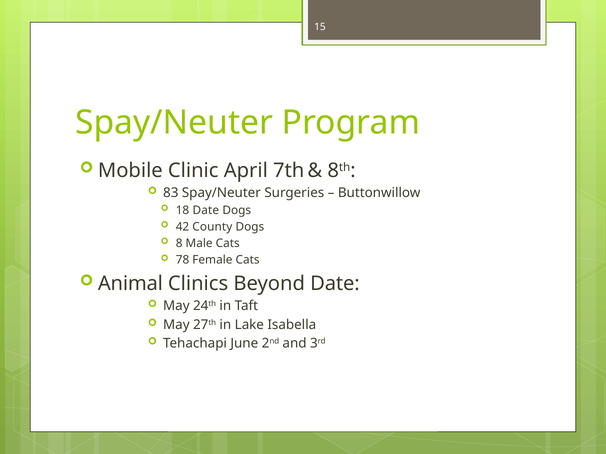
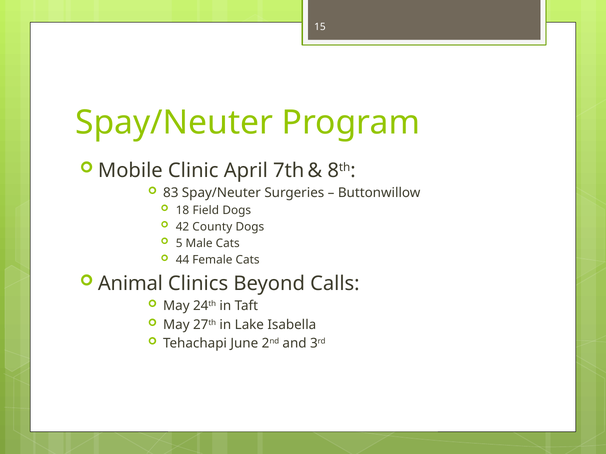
18 Date: Date -> Field
8: 8 -> 5
78: 78 -> 44
Beyond Date: Date -> Calls
